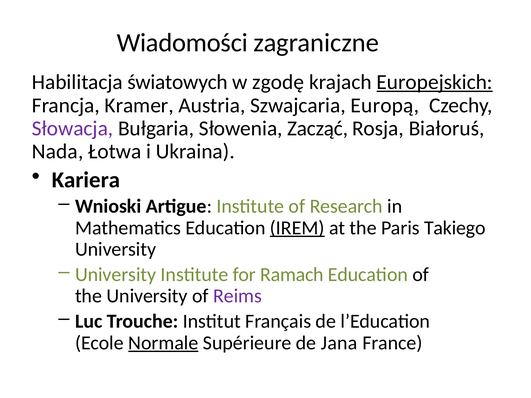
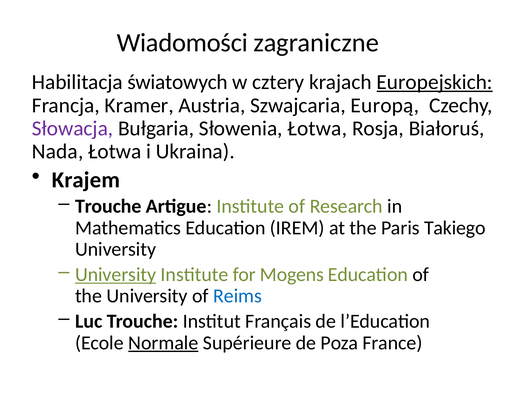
zgodę: zgodę -> cztery
Słowenia Zacząć: Zacząć -> Łotwa
Kariera: Kariera -> Krajem
Wnioski at (108, 206): Wnioski -> Trouche
IREM underline: present -> none
University at (116, 275) underline: none -> present
Ramach: Ramach -> Mogens
Reims colour: purple -> blue
Jana: Jana -> Poza
